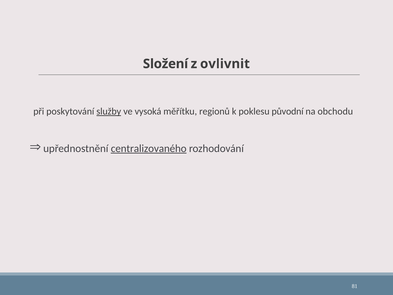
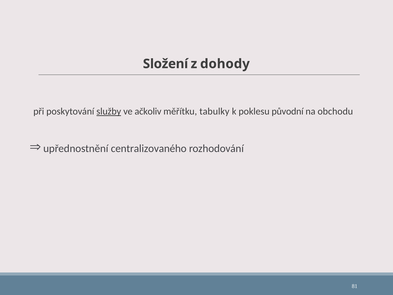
ovlivnit: ovlivnit -> dohody
vysoká: vysoká -> ačkoliv
regionů: regionů -> tabulky
centralizovaného underline: present -> none
